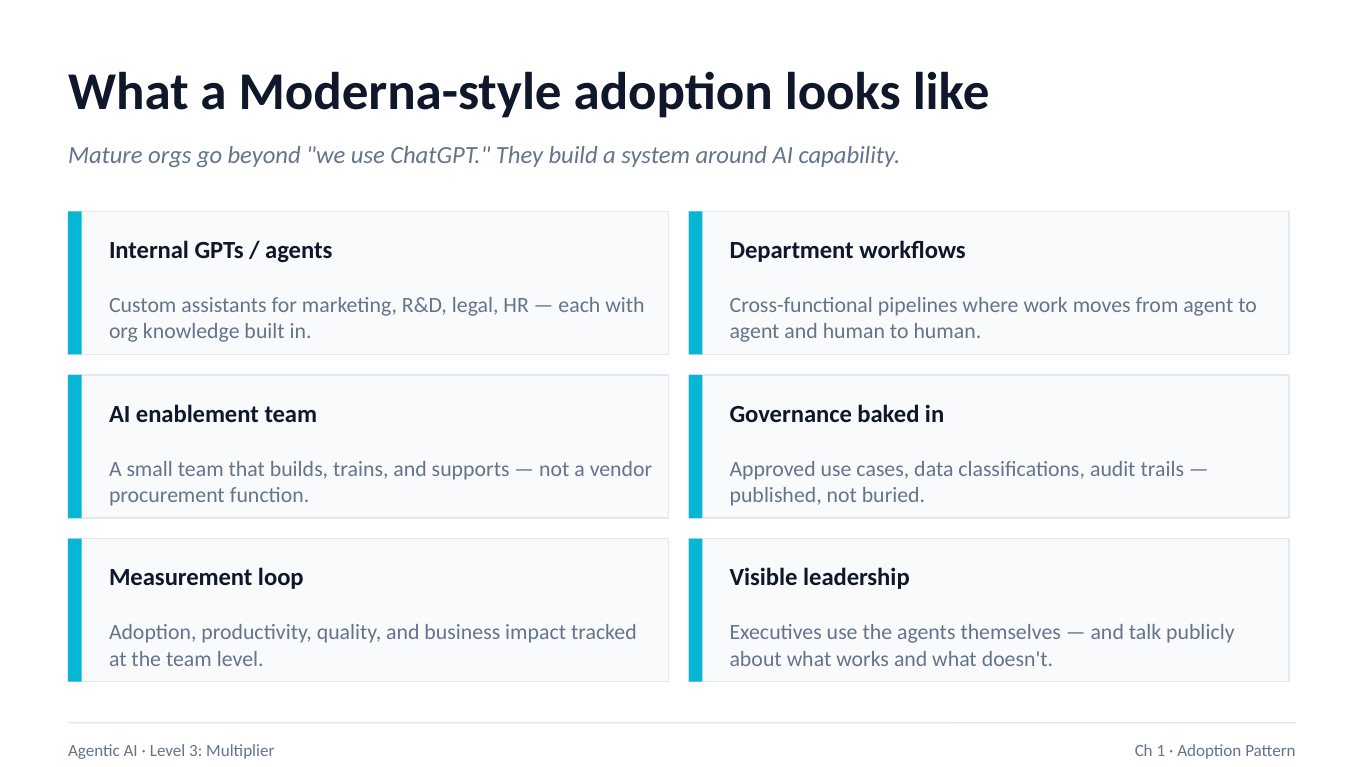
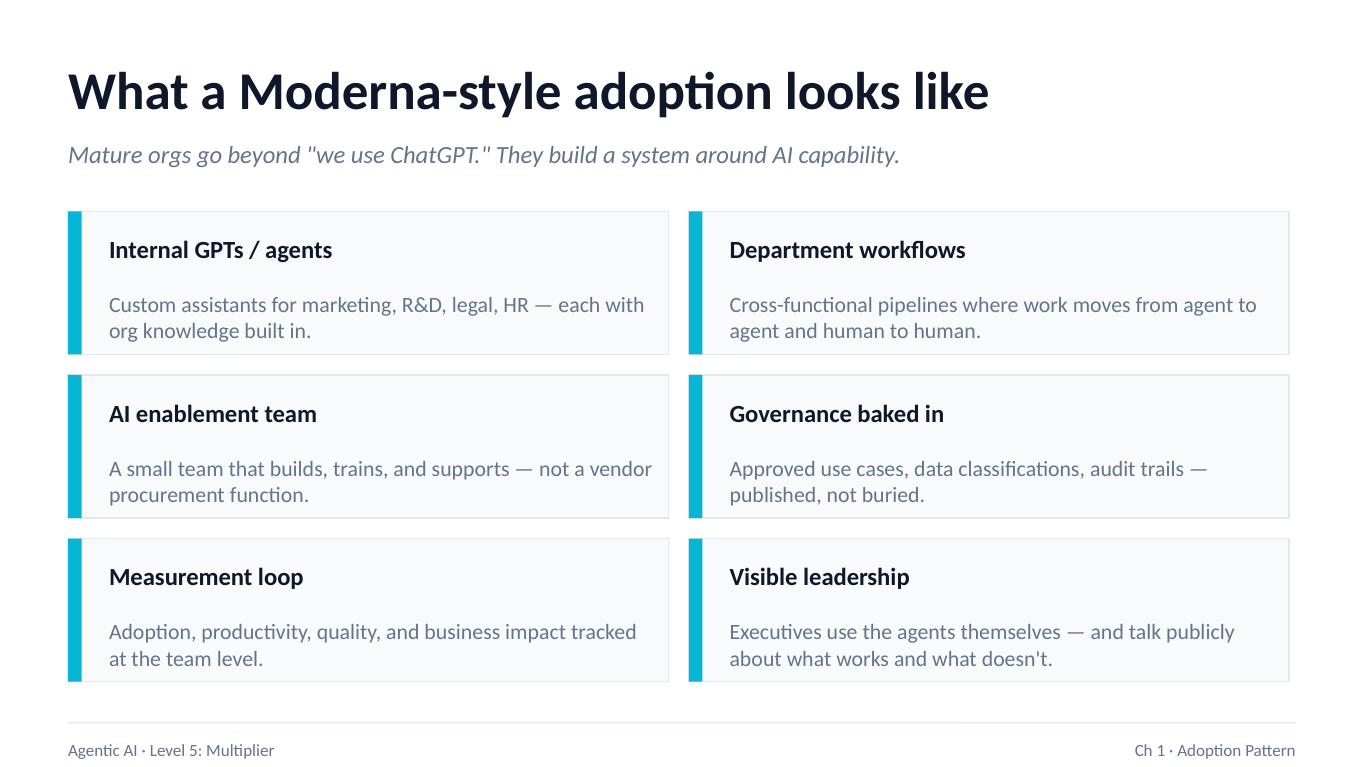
3: 3 -> 5
